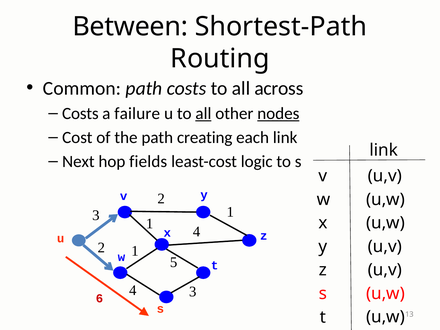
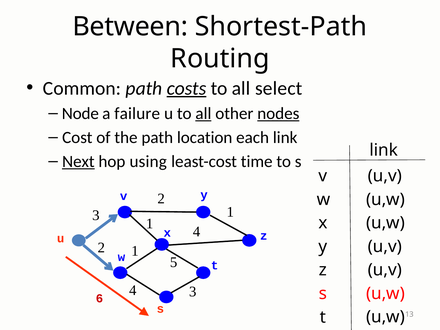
costs at (187, 88) underline: none -> present
across: across -> select
Costs at (80, 113): Costs -> Node
creating: creating -> location
Next underline: none -> present
fields: fields -> using
logic: logic -> time
